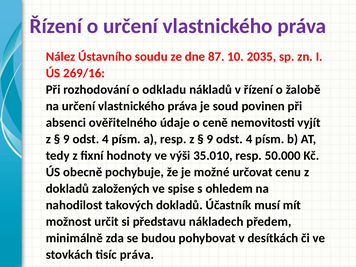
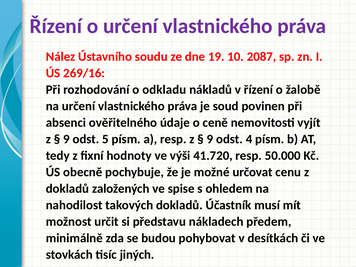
87: 87 -> 19
2035: 2035 -> 2087
4 at (105, 139): 4 -> 5
35.010: 35.010 -> 41.720
tisíc práva: práva -> jiných
